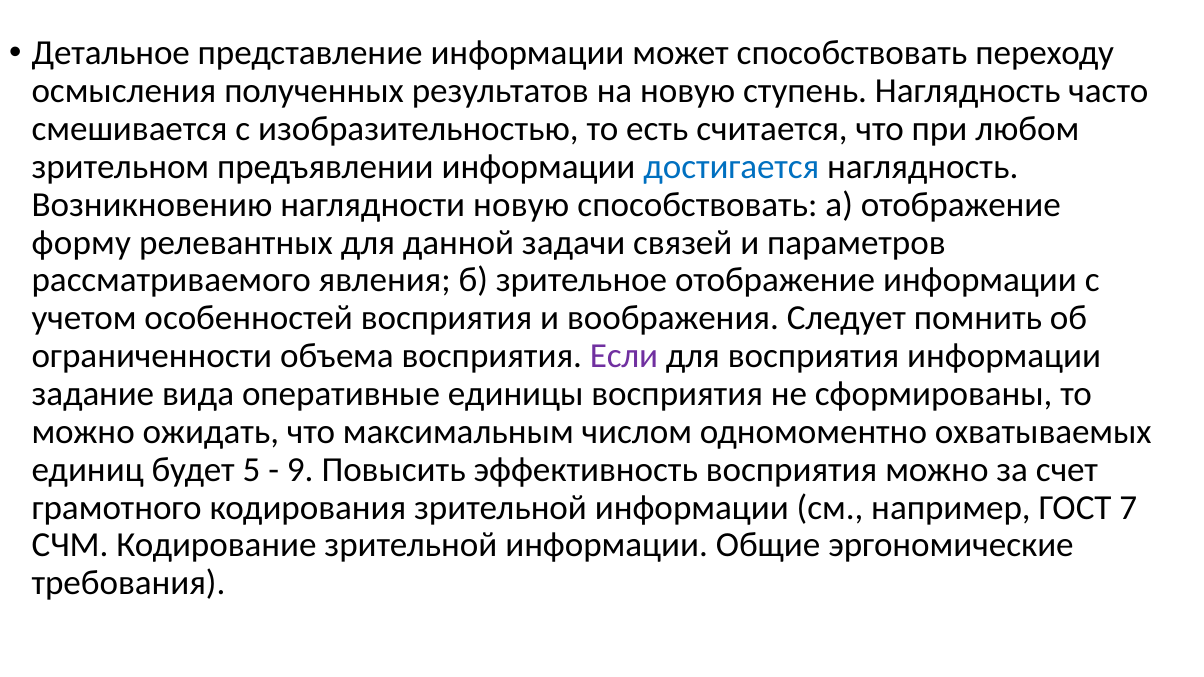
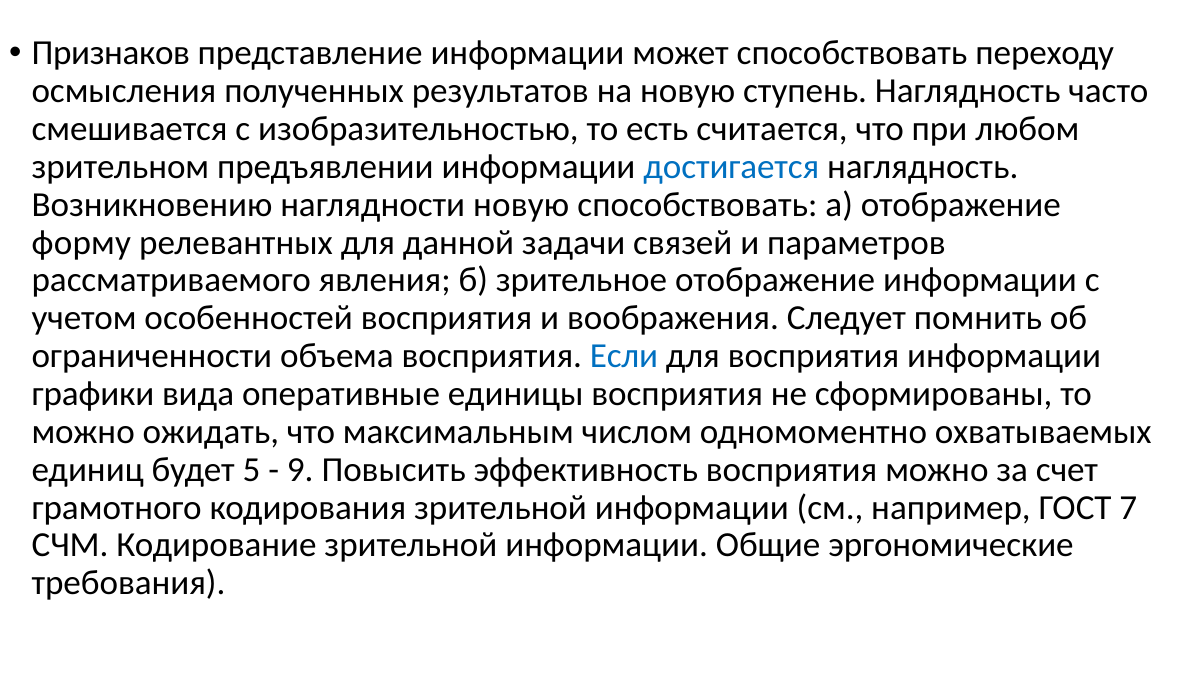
Детальное: Детальное -> Признаков
Если colour: purple -> blue
задание: задание -> графики
